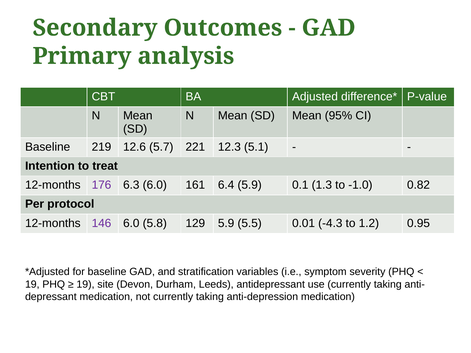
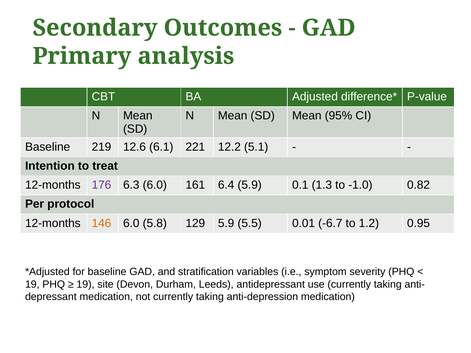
5.7: 5.7 -> 6.1
12.3: 12.3 -> 12.2
146 colour: purple -> orange
-4.3: -4.3 -> -6.7
